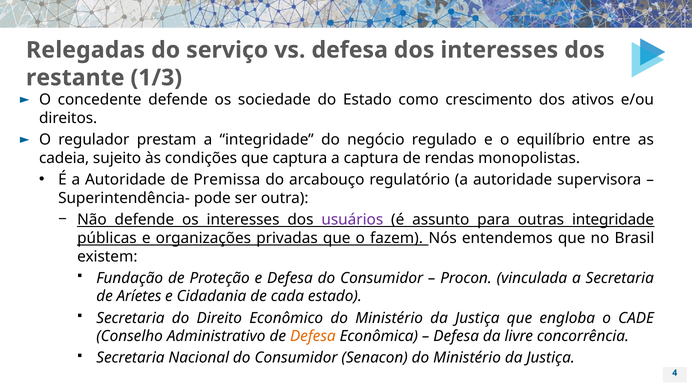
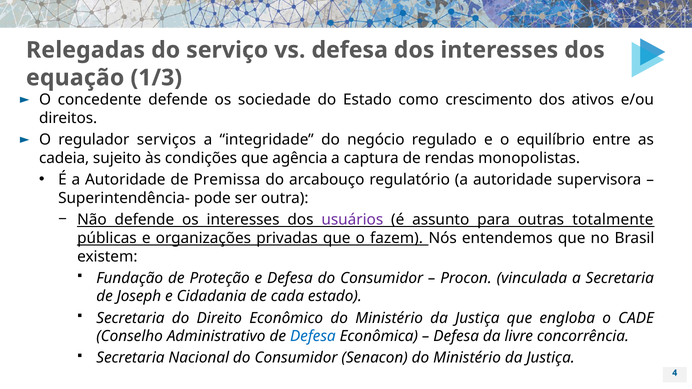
restante: restante -> equação
prestam: prestam -> serviços
que captura: captura -> agência
outras integridade: integridade -> totalmente
Aríetes: Aríetes -> Joseph
Defesa at (313, 337) colour: orange -> blue
